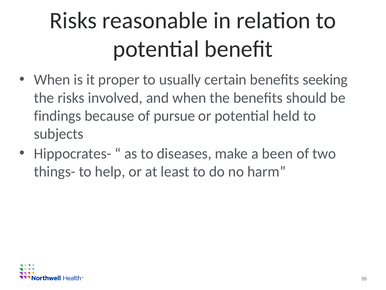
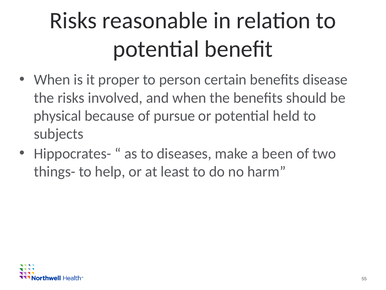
usually: usually -> person
seeking: seeking -> disease
findings: findings -> physical
